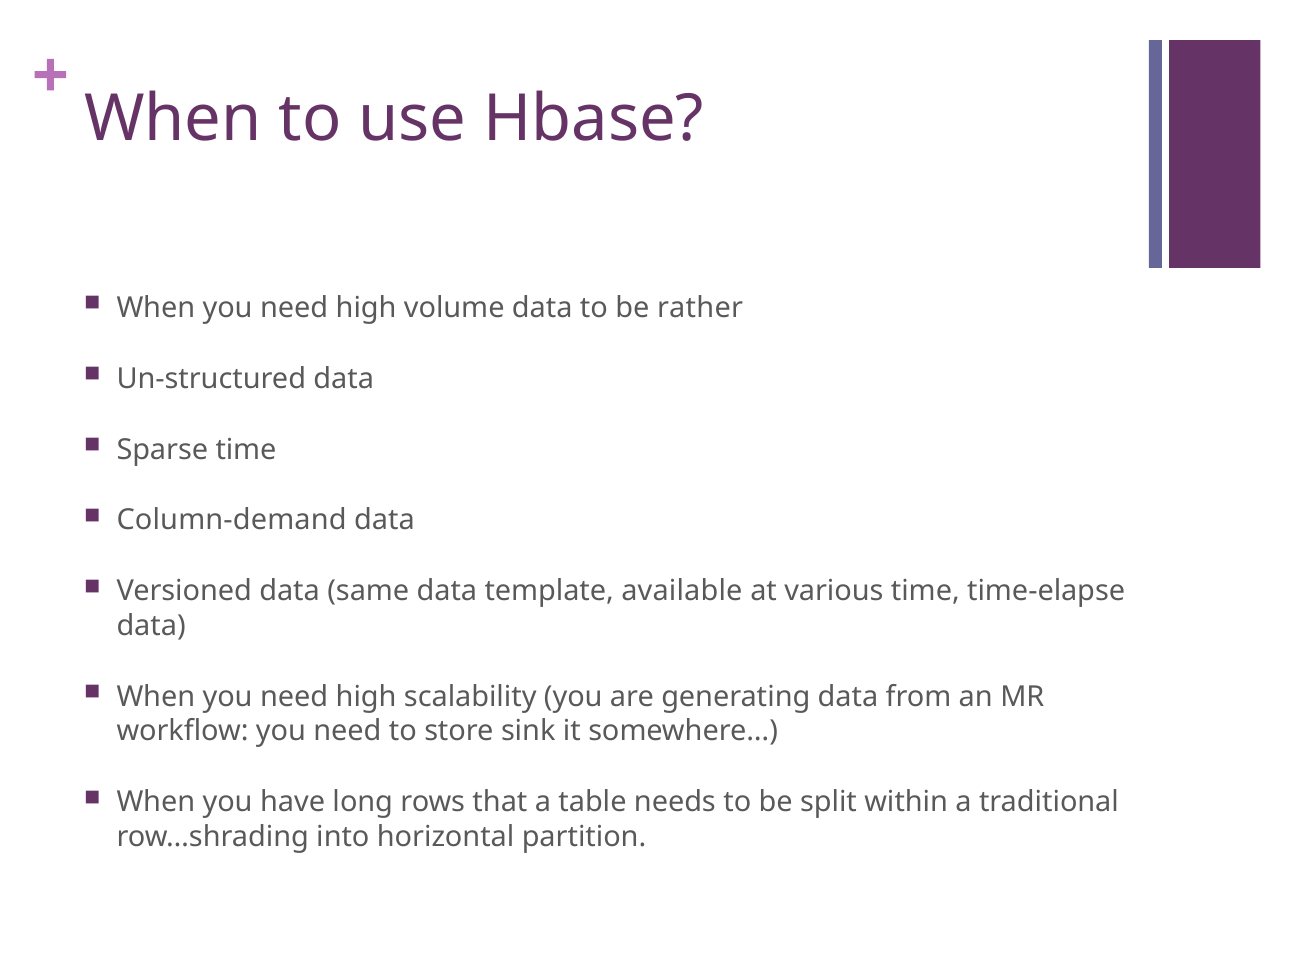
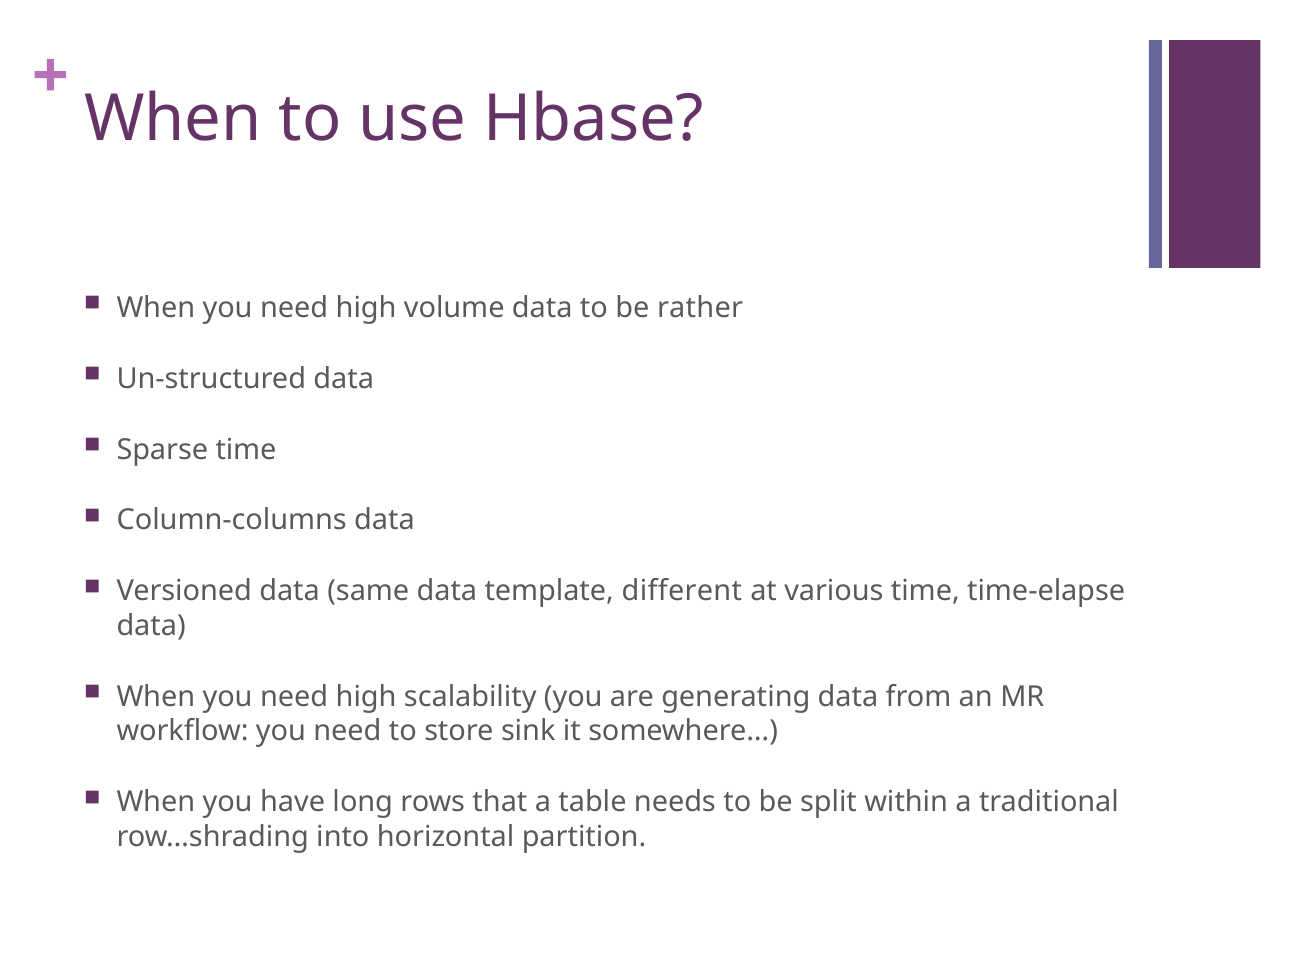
Column-demand: Column-demand -> Column-columns
available: available -> different
